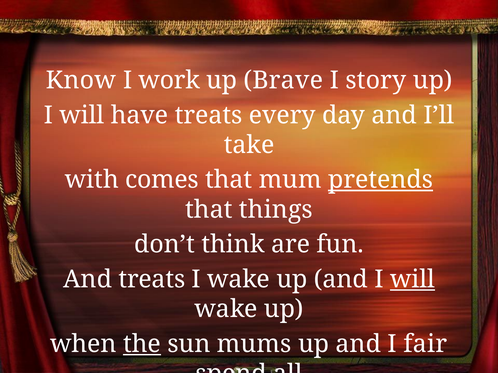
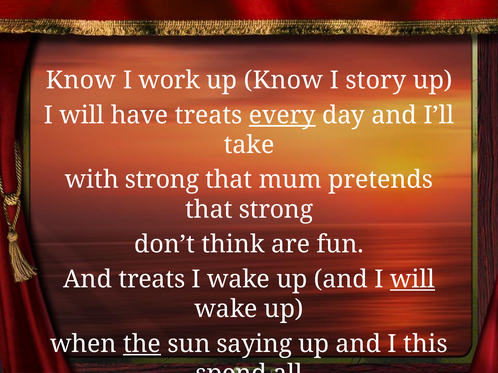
up Brave: Brave -> Know
every underline: none -> present
with comes: comes -> strong
pretends underline: present -> none
that things: things -> strong
mums: mums -> saying
fair: fair -> this
